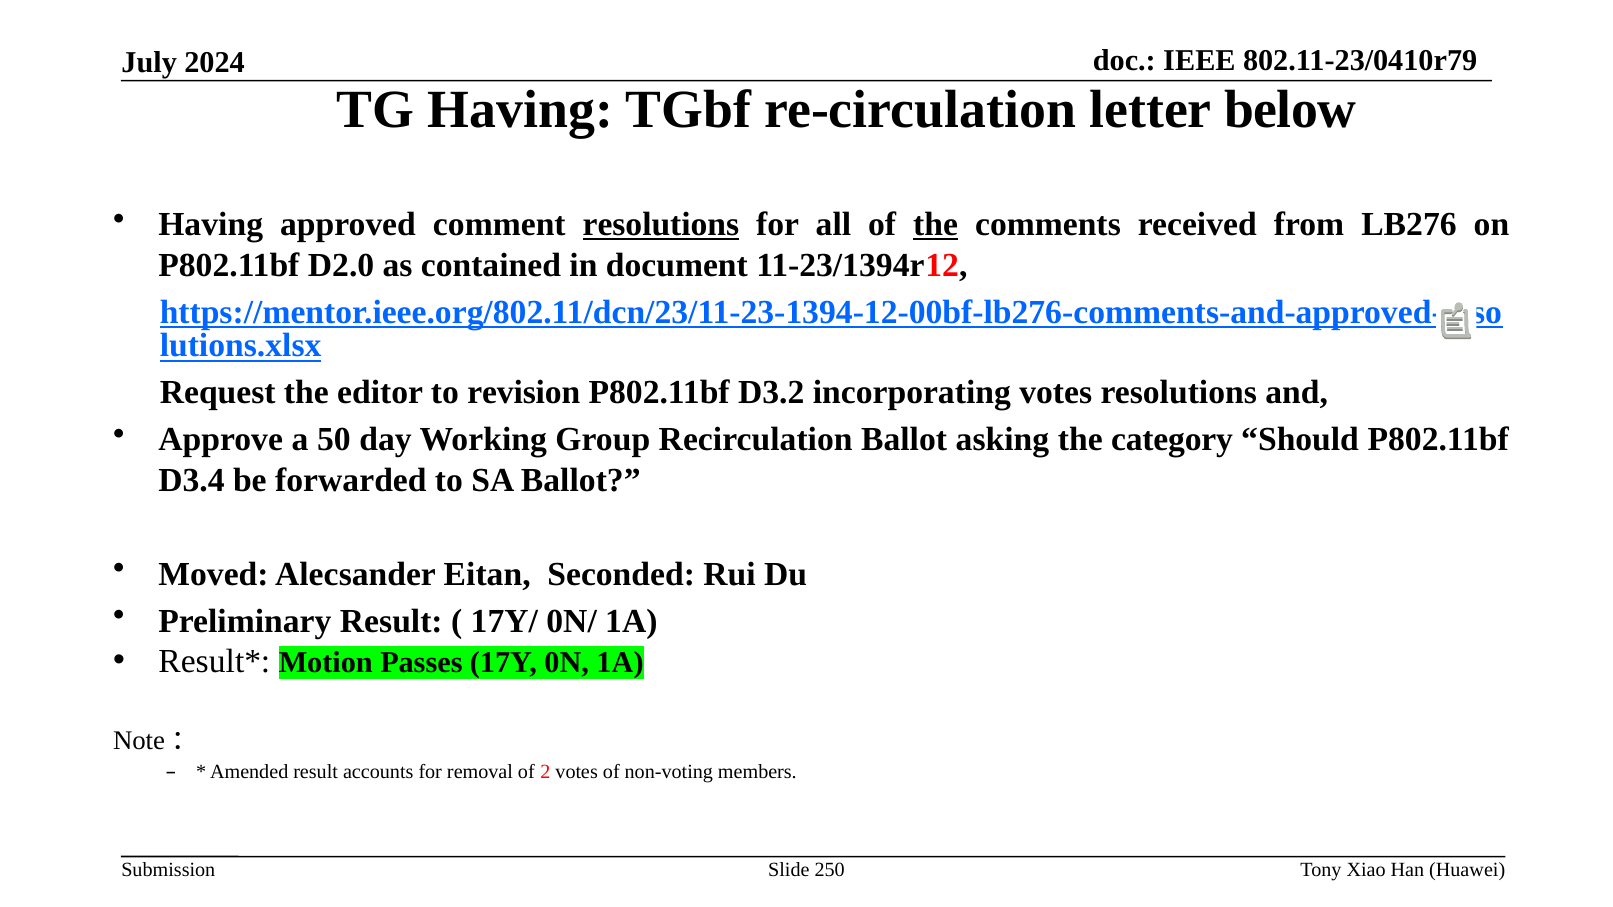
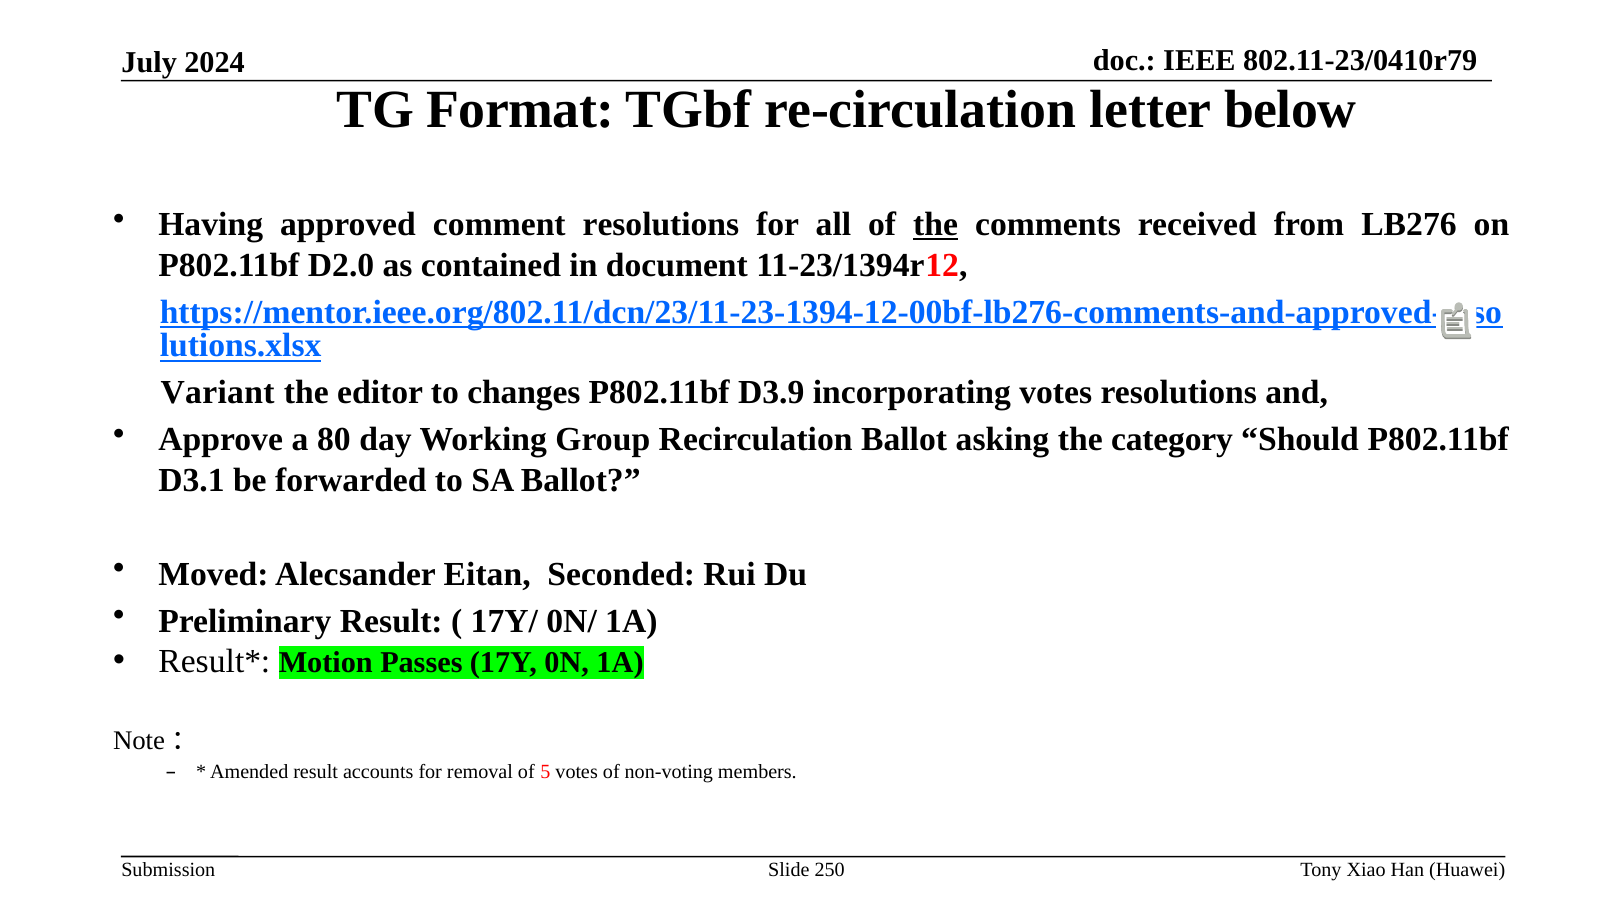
TG Having: Having -> Format
resolutions at (661, 225) underline: present -> none
Request: Request -> Variant
revision: revision -> changes
D3.2: D3.2 -> D3.9
50: 50 -> 80
D3.4: D3.4 -> D3.1
2: 2 -> 5
